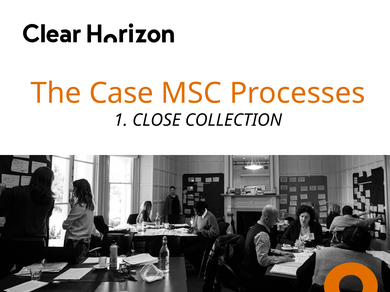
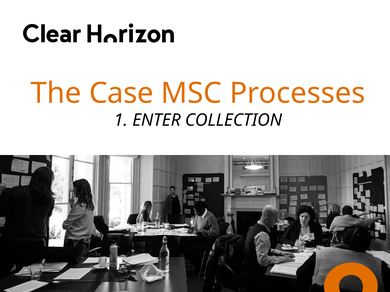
CLOSE: CLOSE -> ENTER
